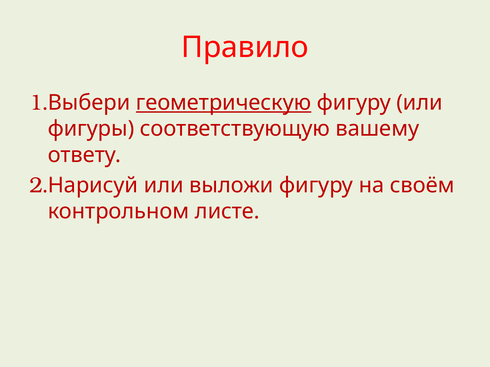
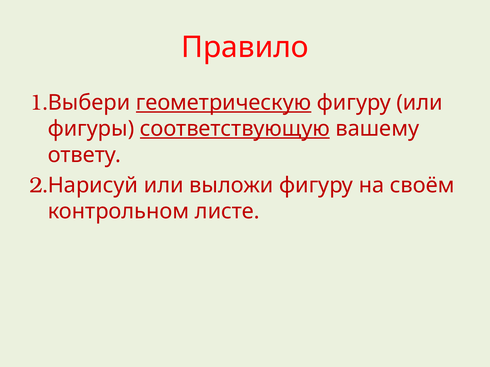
соответствующую underline: none -> present
